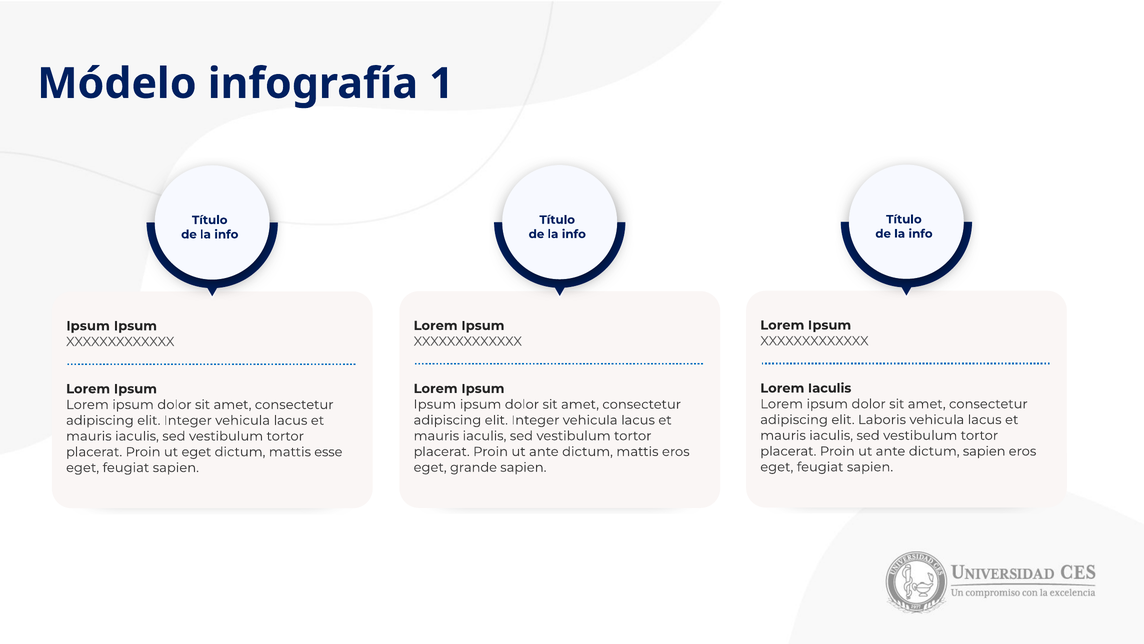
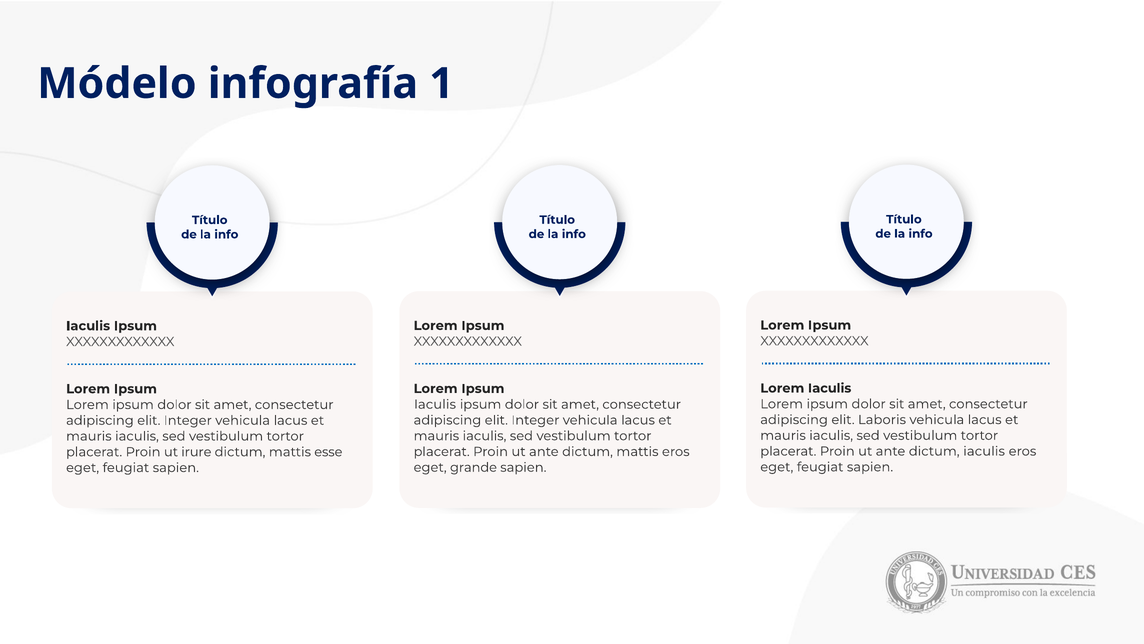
Ipsum at (88, 326): Ipsum -> Iaculis
Ipsum at (435, 404): Ipsum -> Iaculis
dictum sapien: sapien -> iaculis
ut eget: eget -> irure
